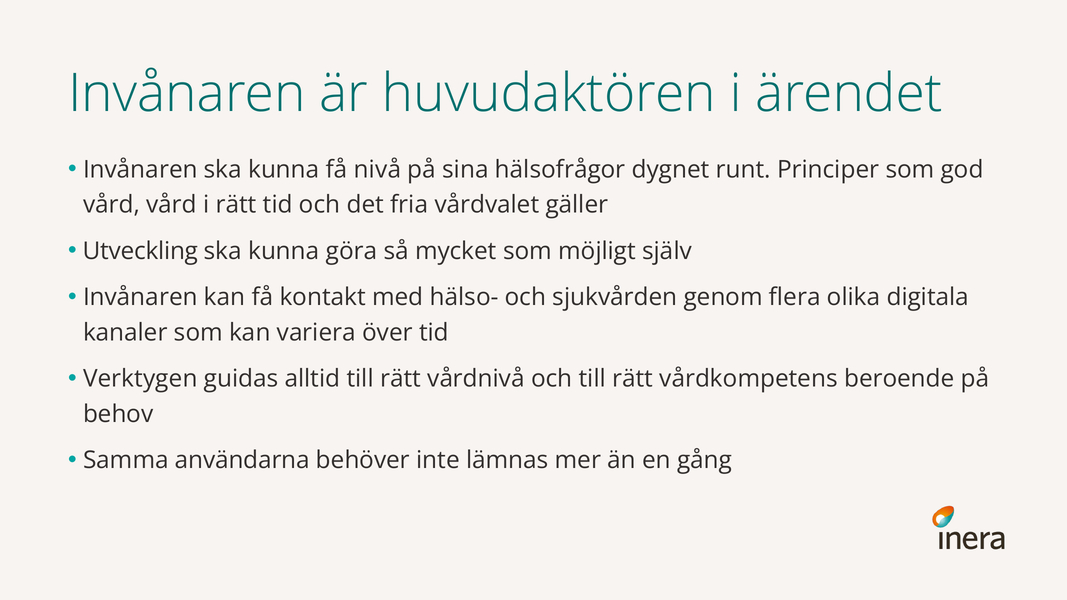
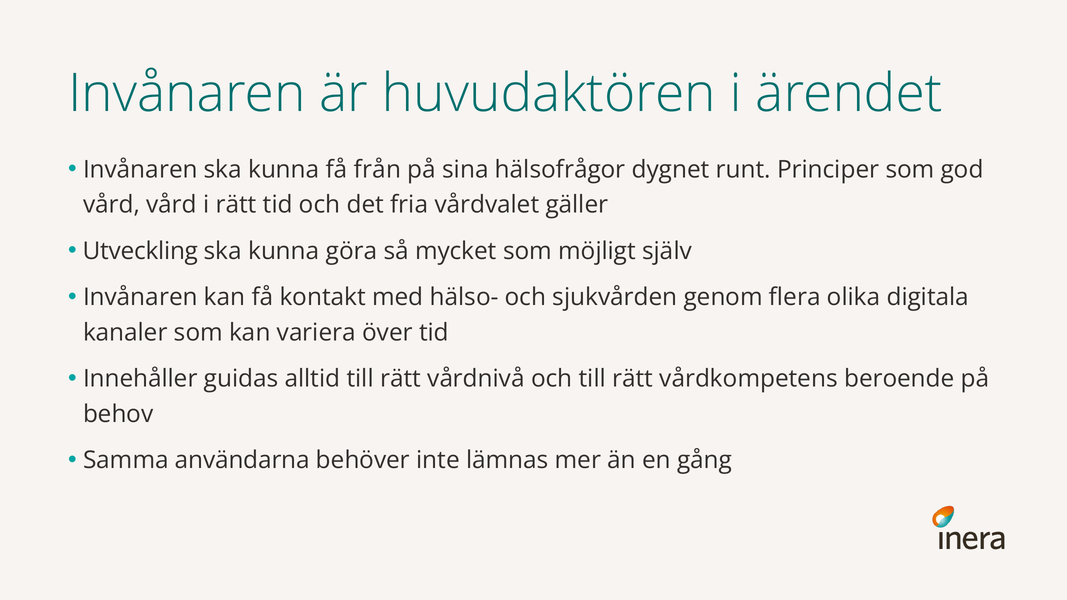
nivå: nivå -> från
Verktygen: Verktygen -> Innehåller
